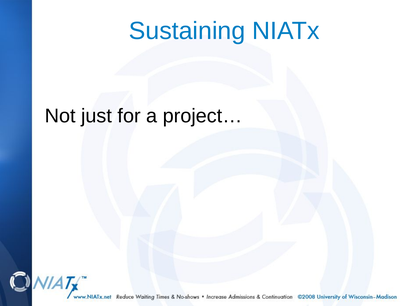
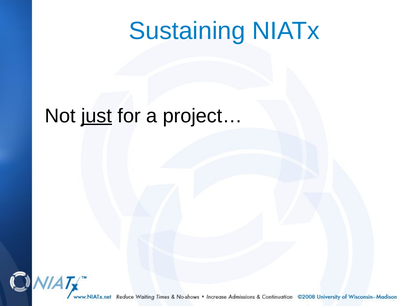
just underline: none -> present
